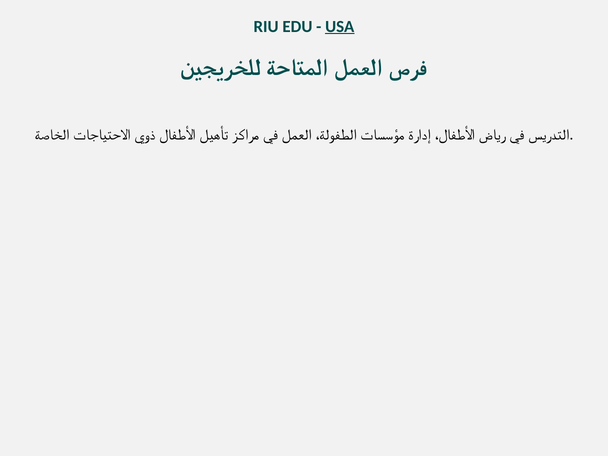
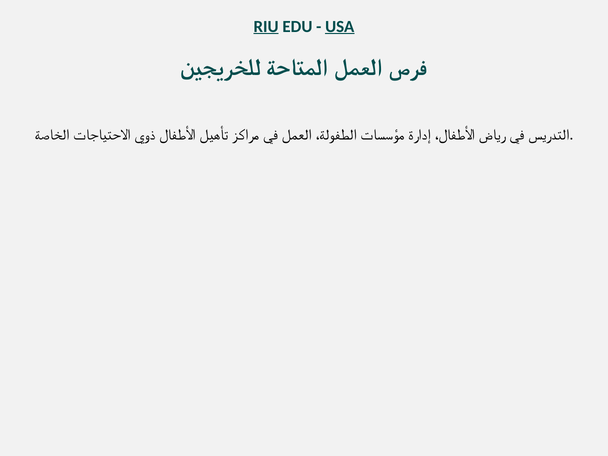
RIU underline: none -> present
